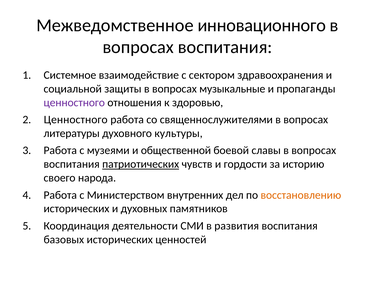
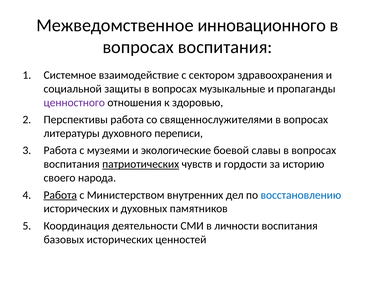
Ценностного at (76, 120): Ценностного -> Перспективы
культуры: культуры -> переписи
общественной: общественной -> экологические
Работа at (60, 195) underline: none -> present
восстановлению colour: orange -> blue
развития: развития -> личности
